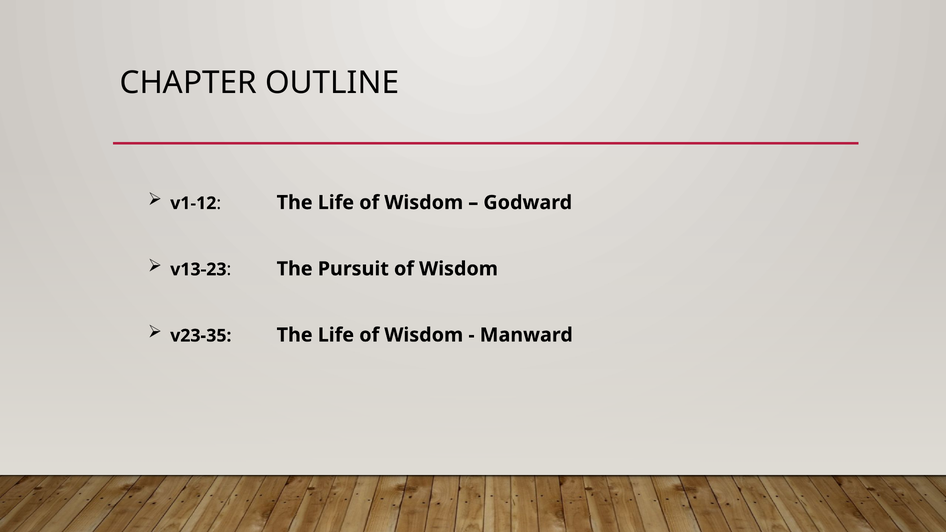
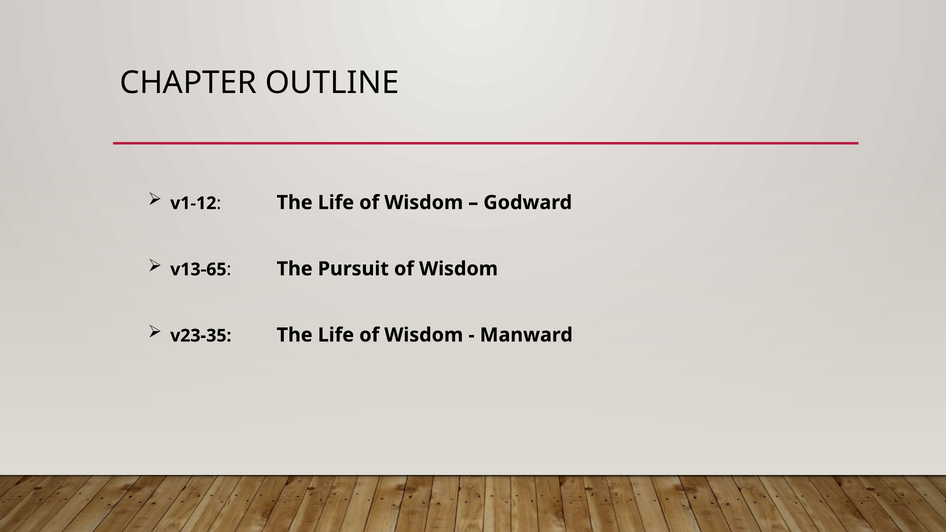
v13-23: v13-23 -> v13-65
